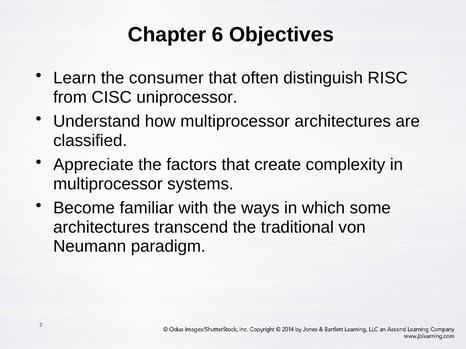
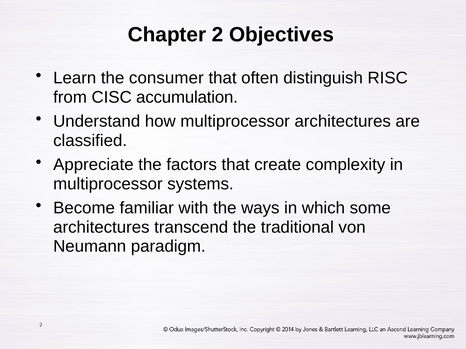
Chapter 6: 6 -> 2
uniprocessor: uniprocessor -> accumulation
